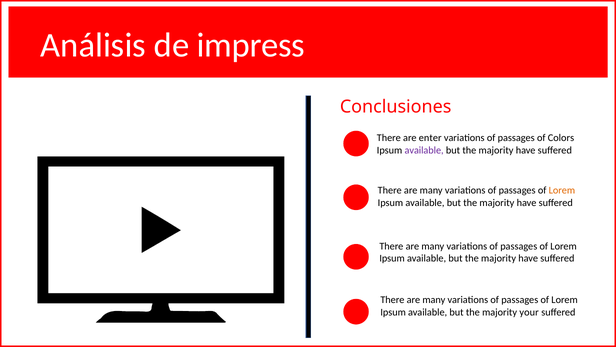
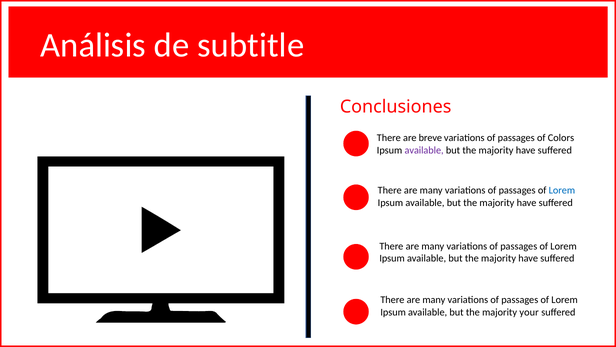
impress: impress -> subtitle
enter: enter -> breve
Lorem at (562, 190) colour: orange -> blue
